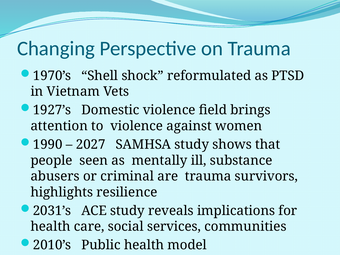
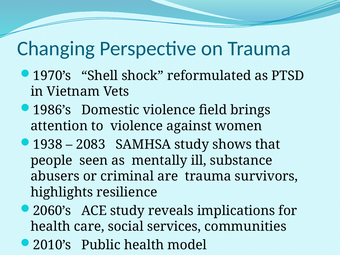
1927’s: 1927’s -> 1986’s
1990: 1990 -> 1938
2027: 2027 -> 2083
2031’s: 2031’s -> 2060’s
